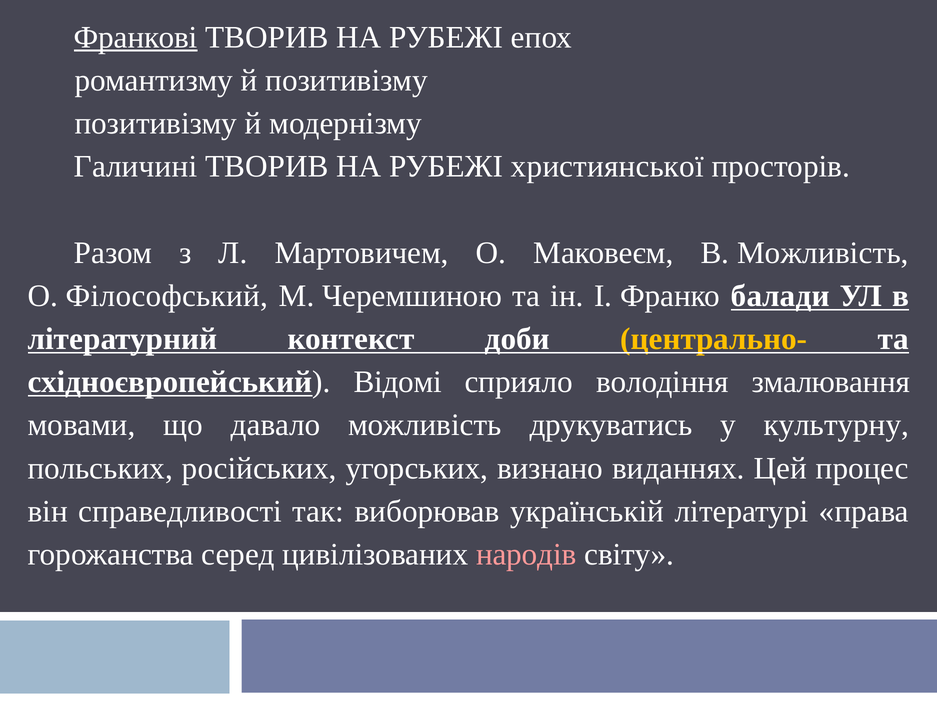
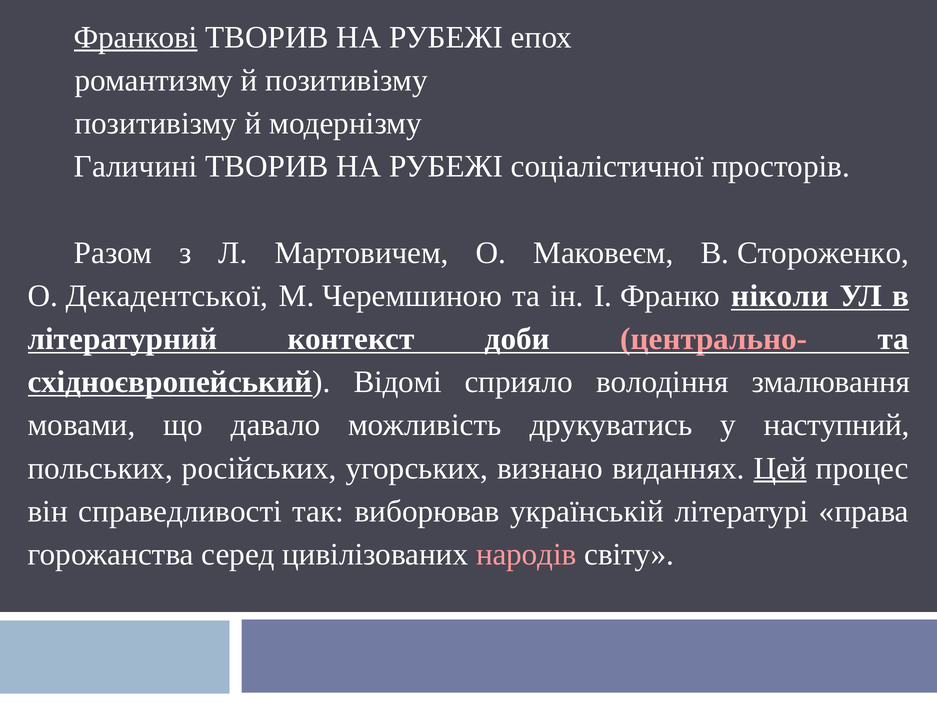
християнської: християнської -> соціалістичної
В Можливість: Можливість -> Стороженко
Філософський: Філософський -> Декадентської
балади: балади -> ніколи
центрально- colour: yellow -> pink
культурну: культурну -> наступний
Цей underline: none -> present
